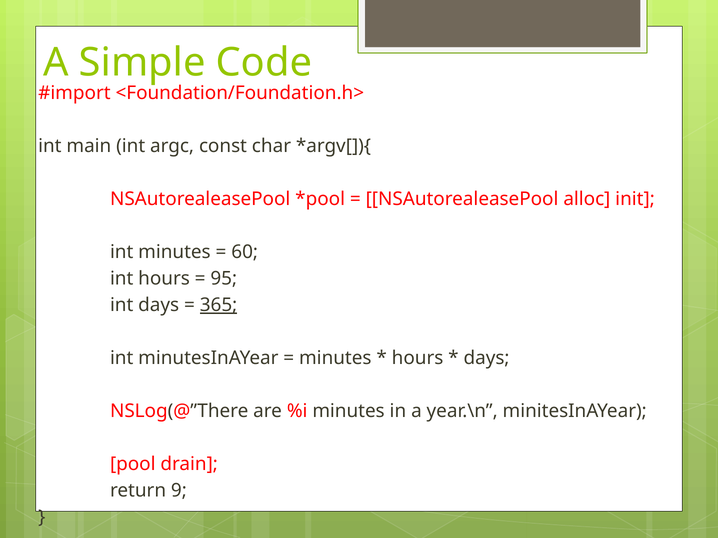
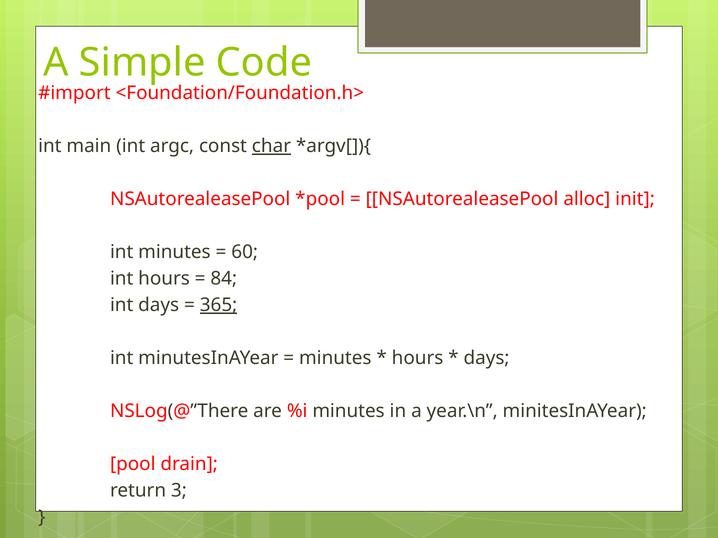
char underline: none -> present
95: 95 -> 84
9: 9 -> 3
